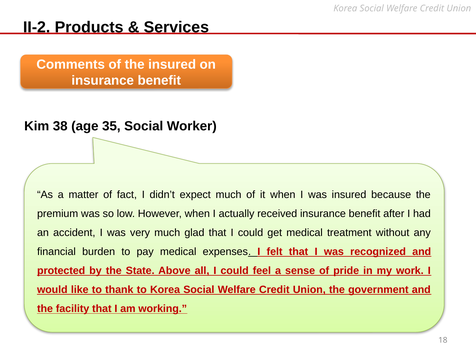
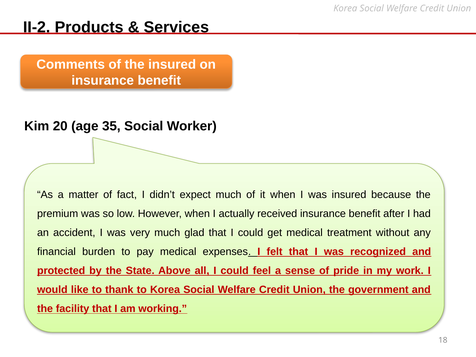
38: 38 -> 20
